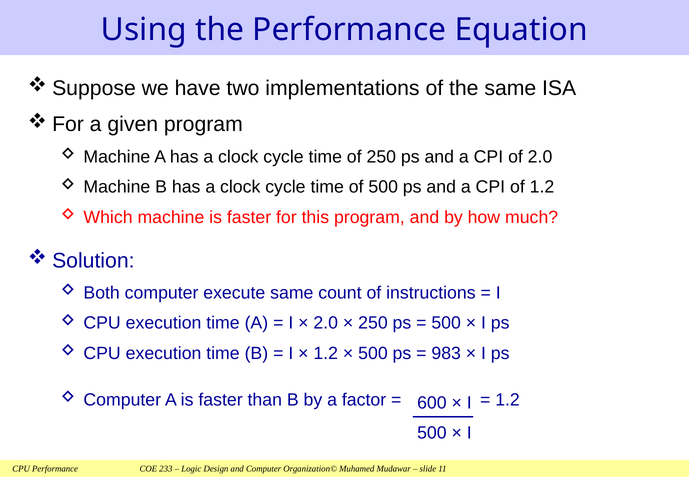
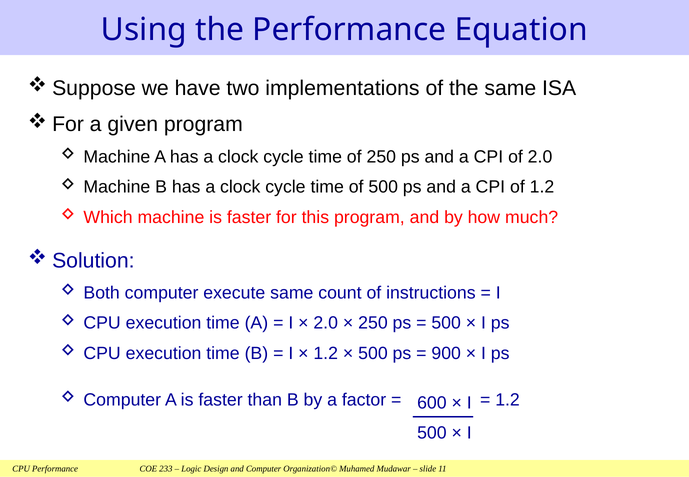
983: 983 -> 900
